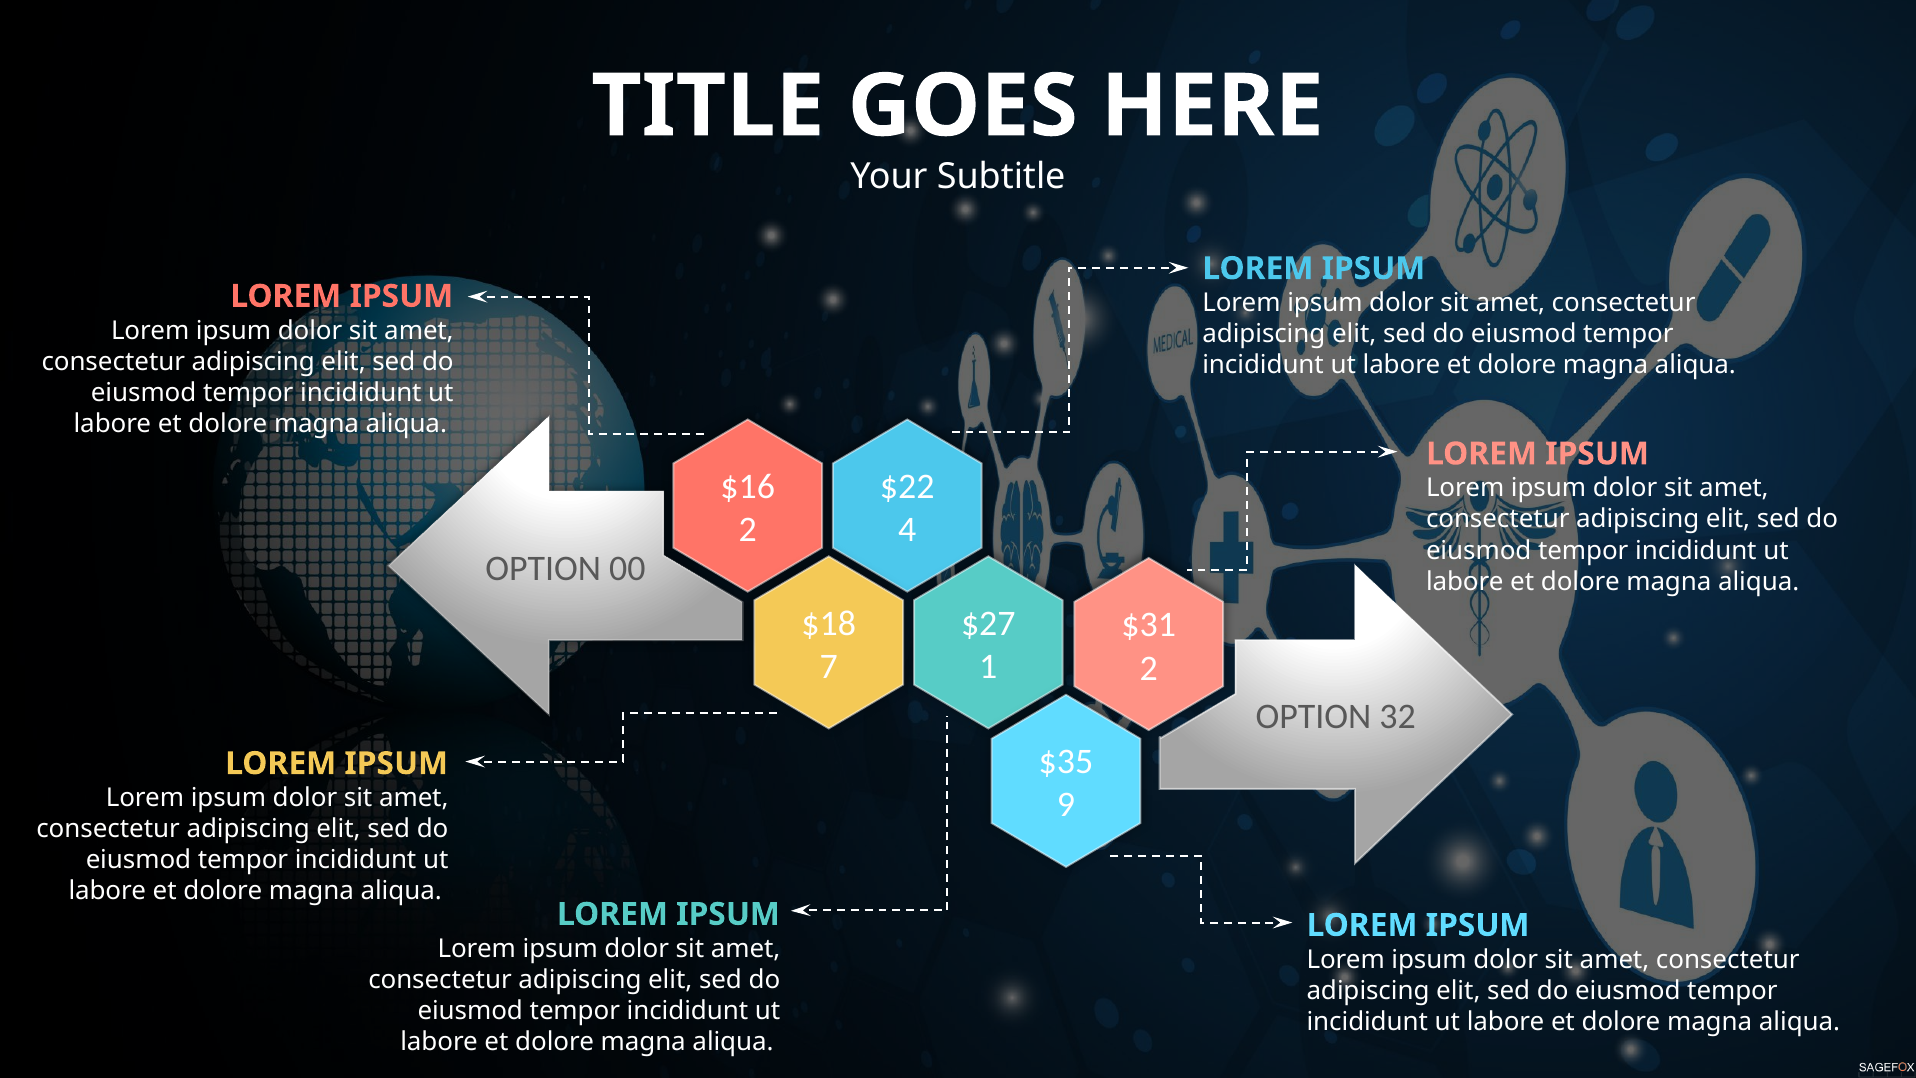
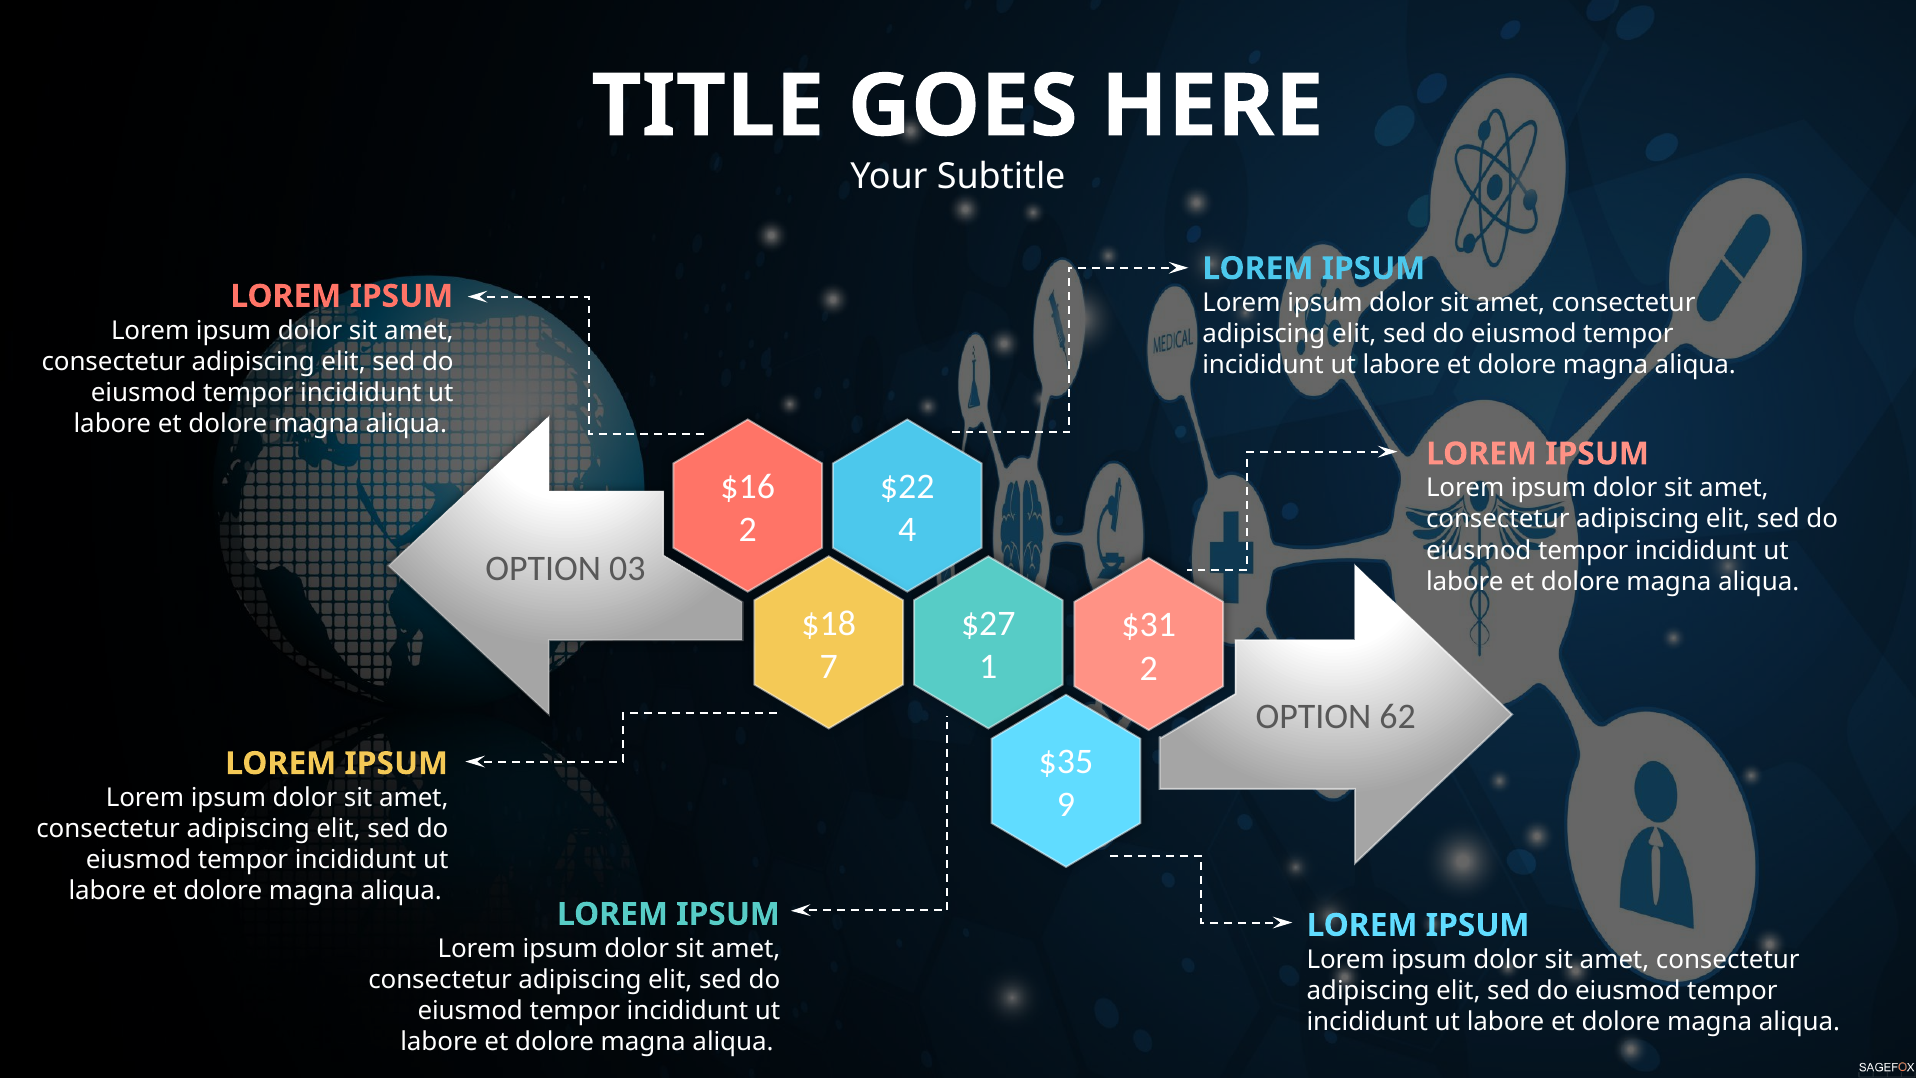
00: 00 -> 03
32: 32 -> 62
